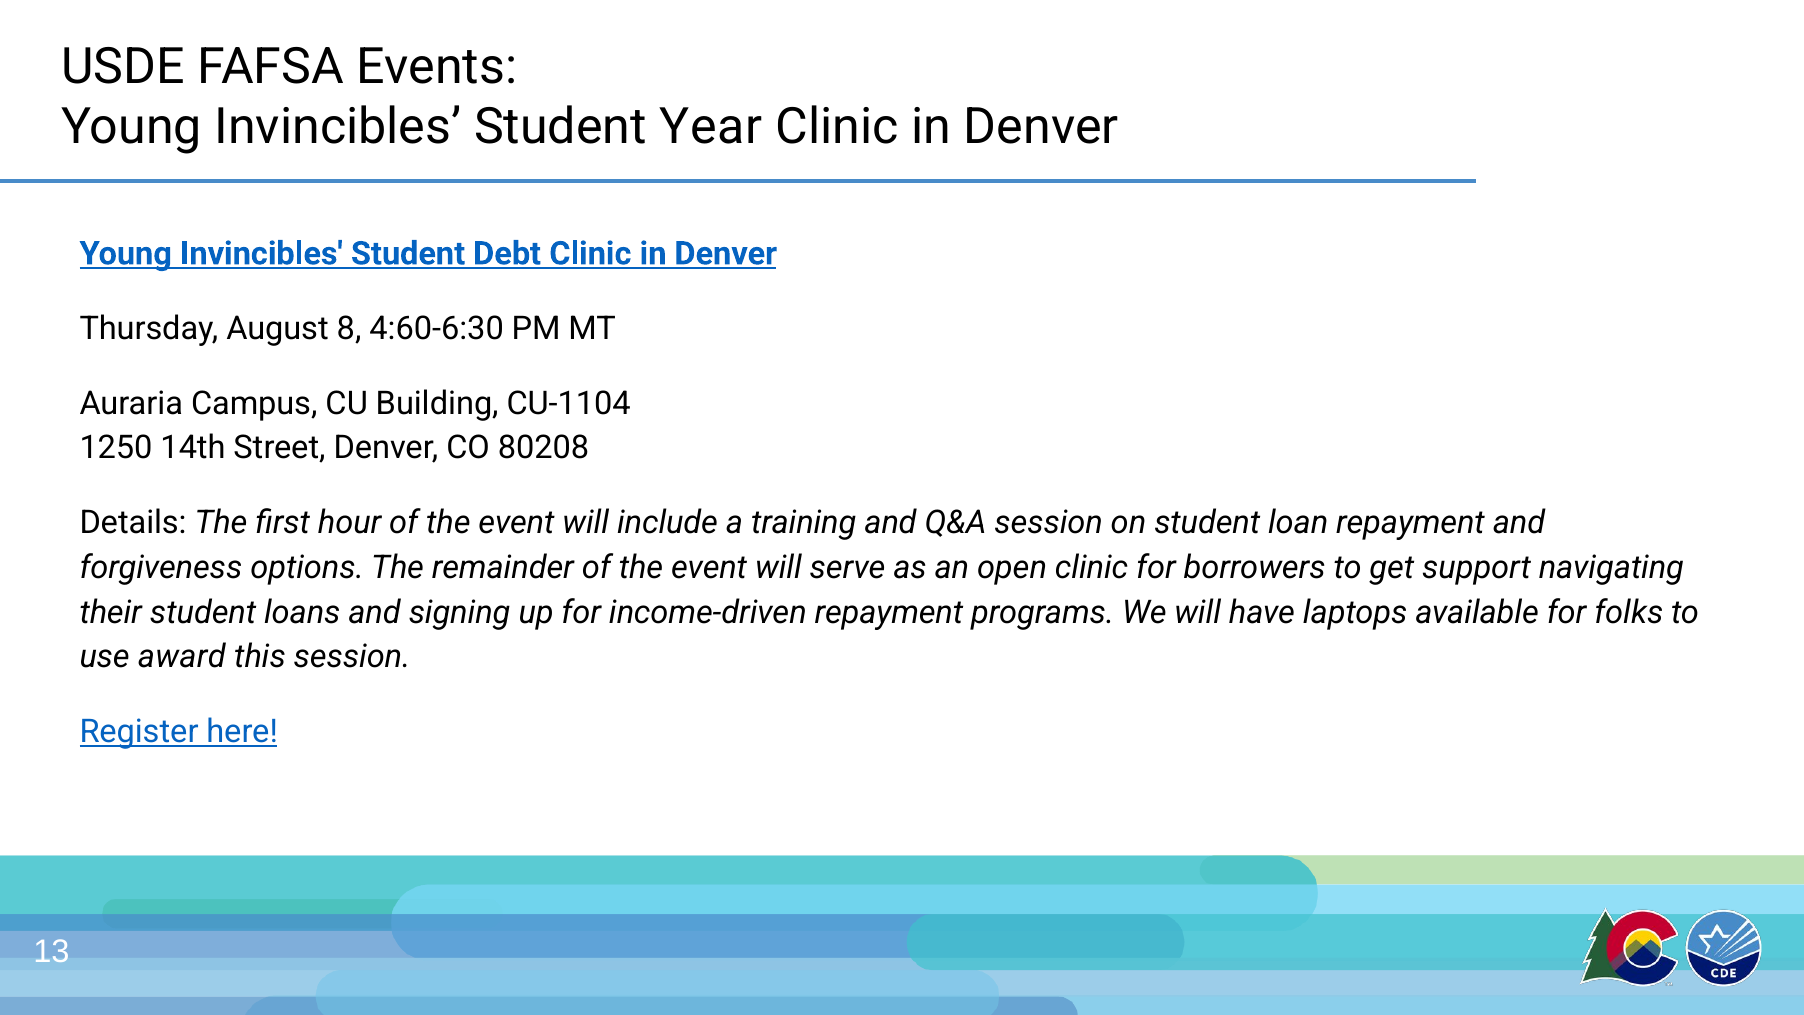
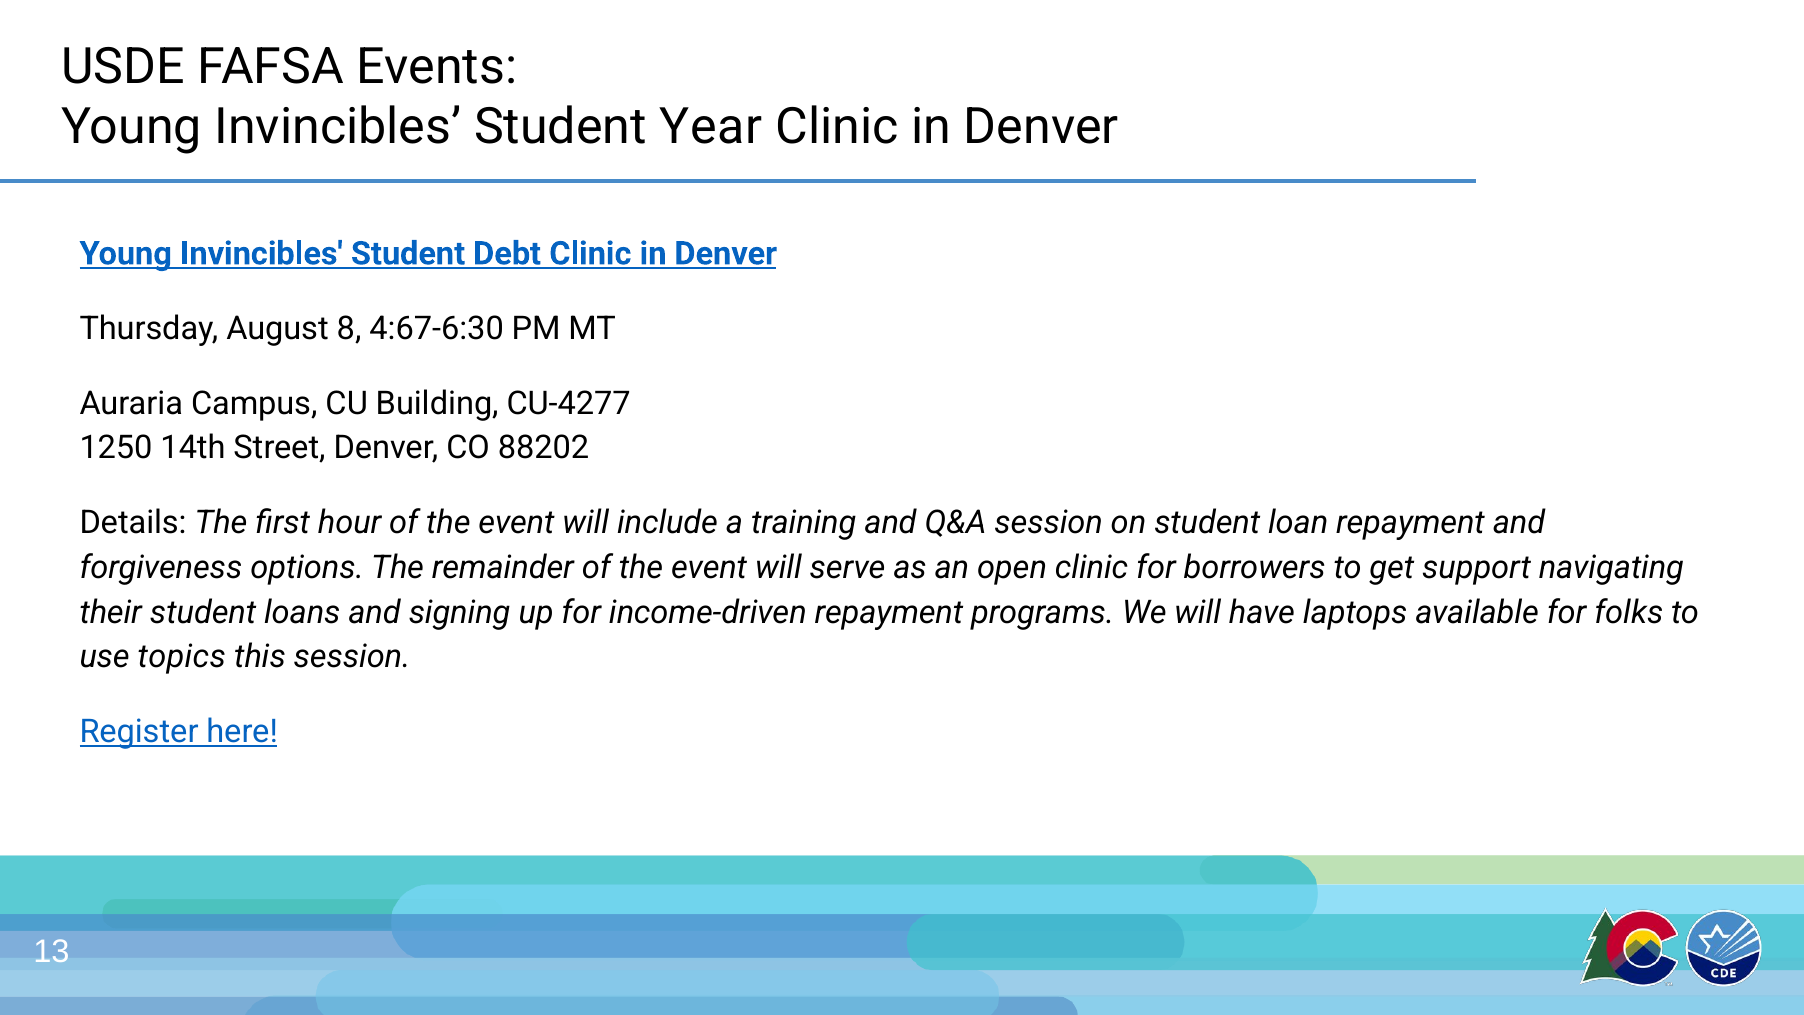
4:60-6:30: 4:60-6:30 -> 4:67-6:30
CU-1104: CU-1104 -> CU-4277
80208: 80208 -> 88202
award: award -> topics
